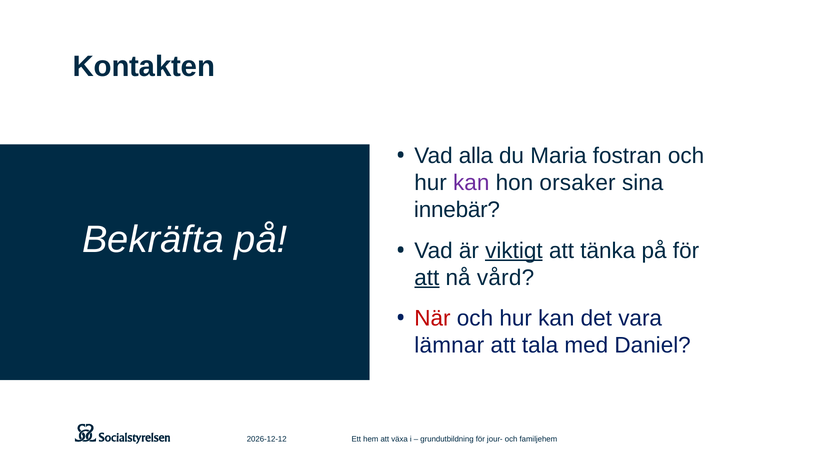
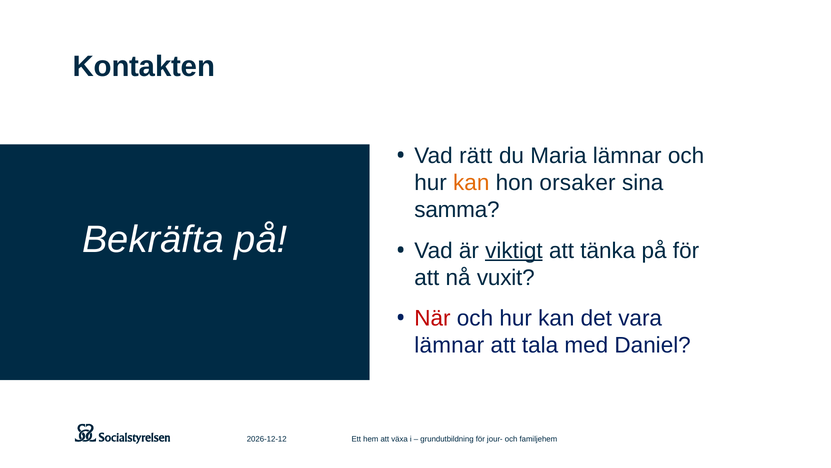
alla: alla -> rätt
Maria fostran: fostran -> lämnar
kan at (471, 182) colour: purple -> orange
innebär: innebär -> samma
att at (427, 277) underline: present -> none
vård: vård -> vuxit
